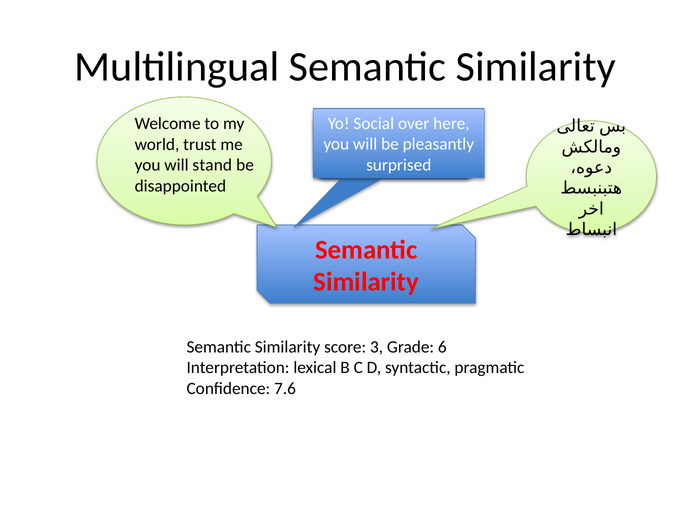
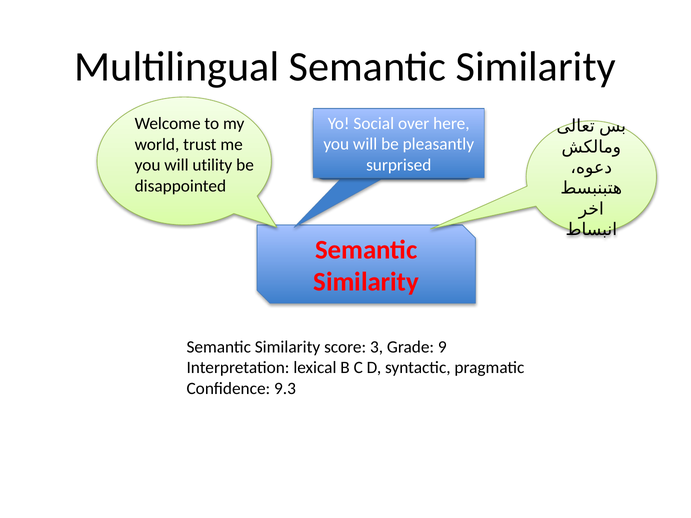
stand: stand -> utility
6: 6 -> 9
7.6: 7.6 -> 9.3
